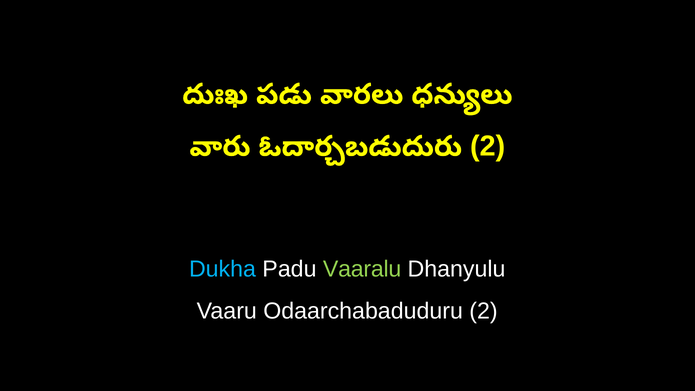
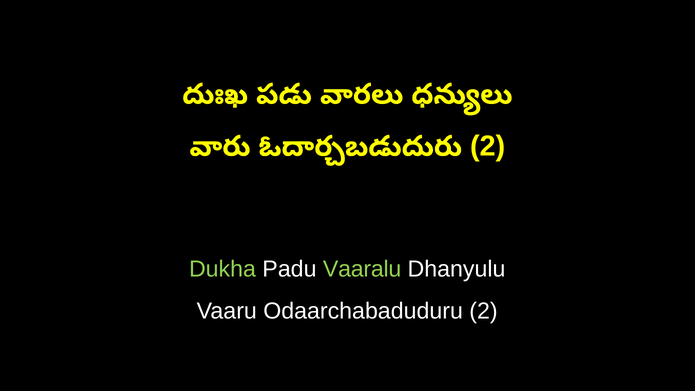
Dukha colour: light blue -> light green
